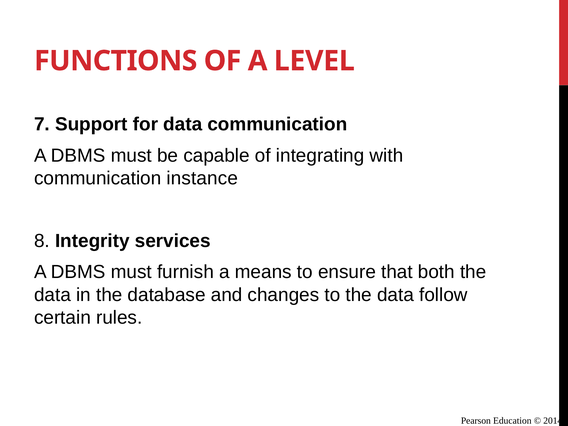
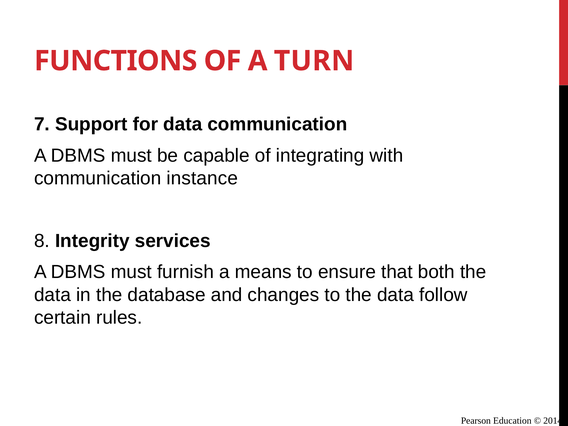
LEVEL: LEVEL -> TURN
